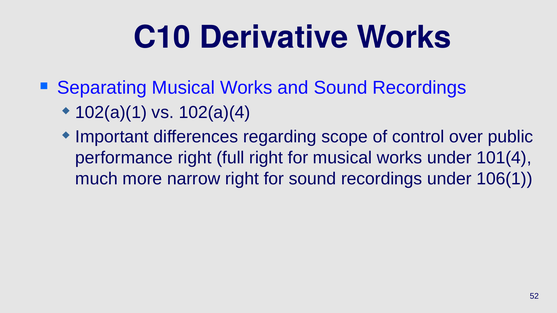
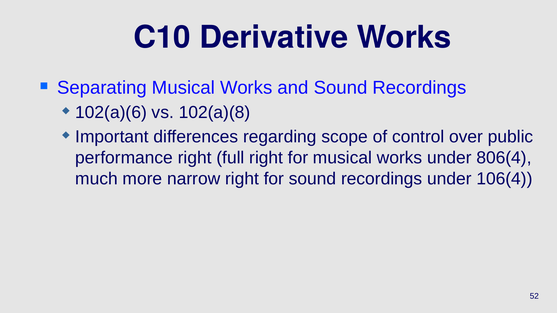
102(a)(1: 102(a)(1 -> 102(a)(6
102(a)(4: 102(a)(4 -> 102(a)(8
101(4: 101(4 -> 806(4
106(1: 106(1 -> 106(4
